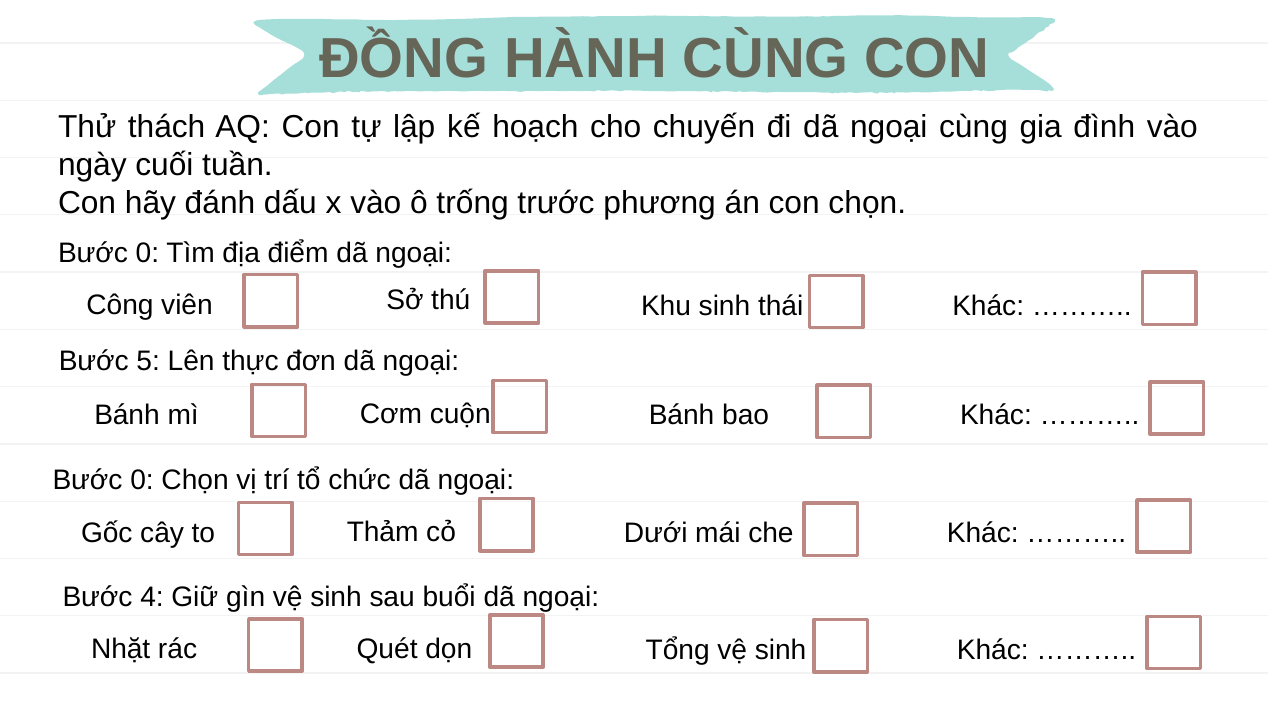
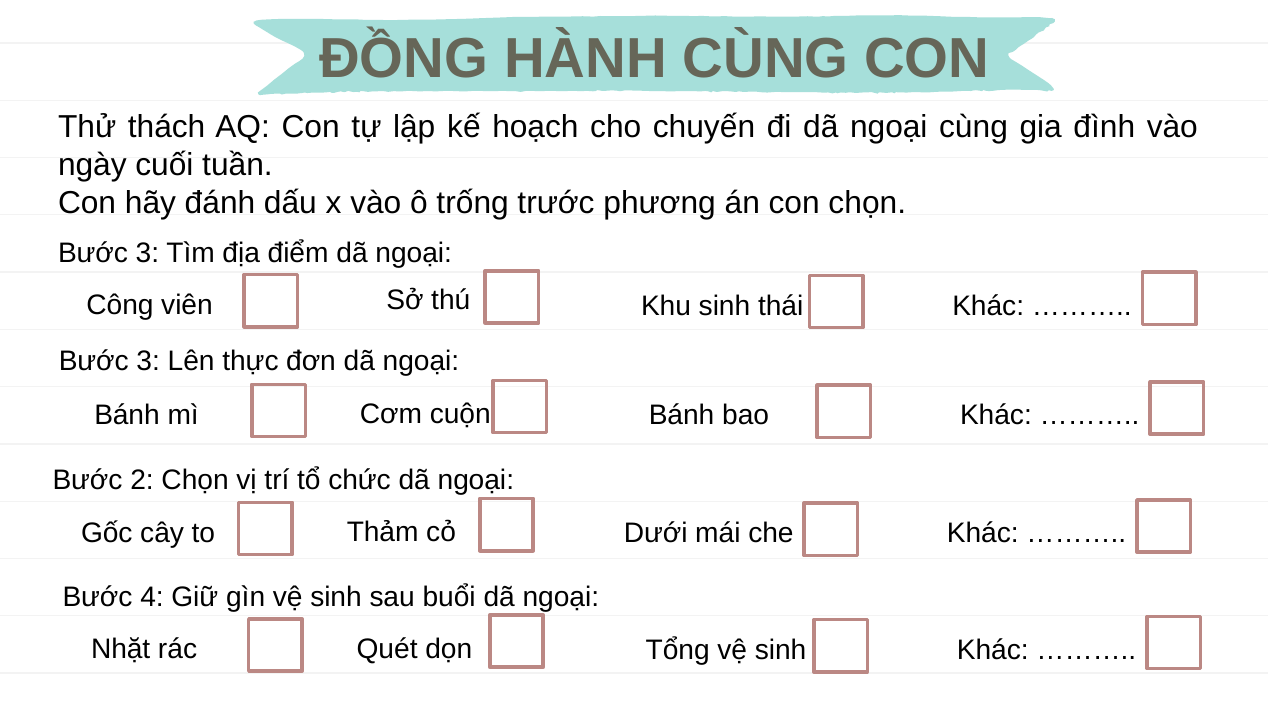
0 at (147, 253): 0 -> 3
5 at (148, 360): 5 -> 3
0 at (142, 480): 0 -> 2
